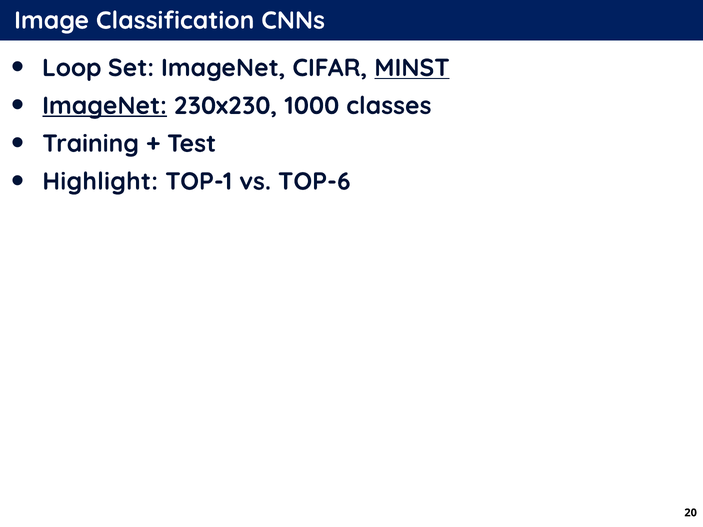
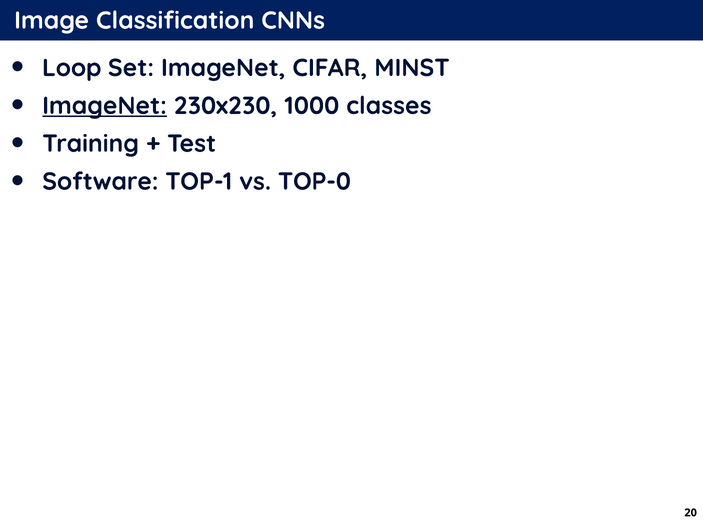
MINST underline: present -> none
Highlight: Highlight -> Software
TOP-6: TOP-6 -> TOP-0
